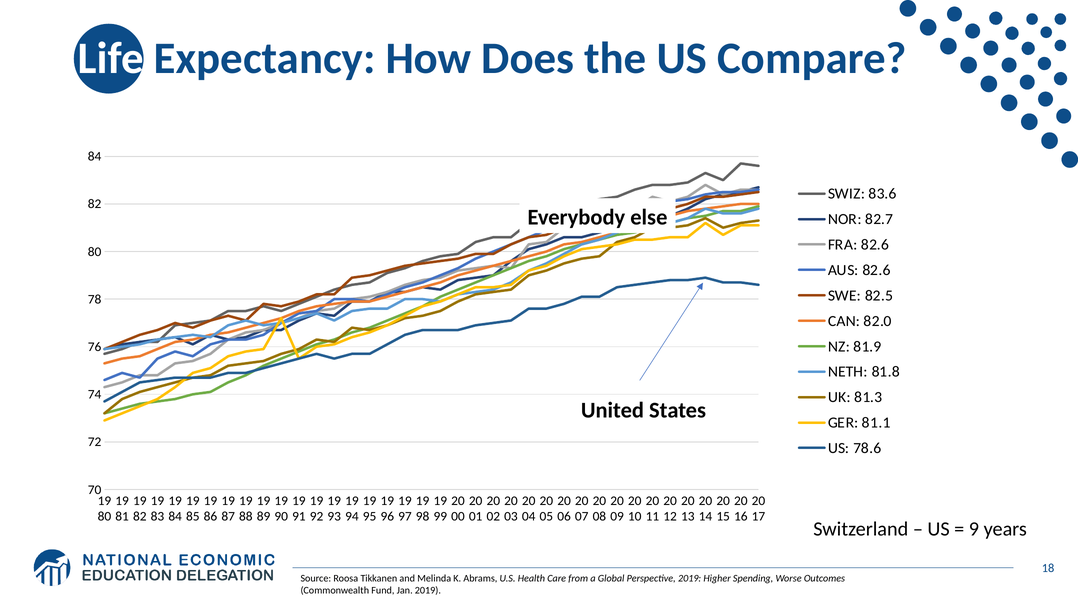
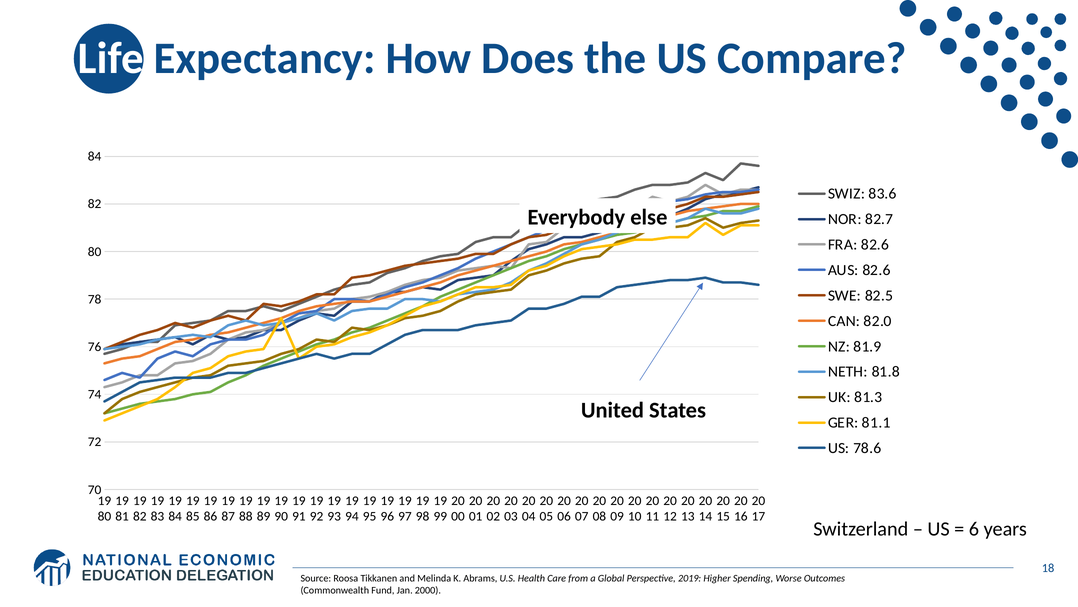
9: 9 -> 6
Jan 2019: 2019 -> 2000
